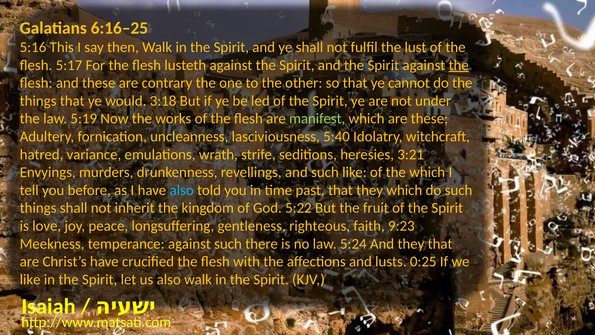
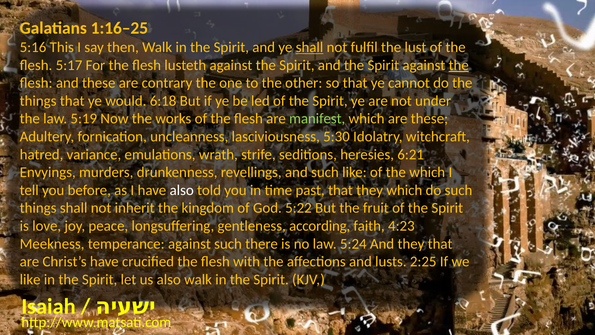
6:16–25: 6:16–25 -> 1:16–25
shall at (310, 47) underline: none -> present
3:18: 3:18 -> 6:18
5:40: 5:40 -> 5:30
3:21: 3:21 -> 6:21
also at (182, 190) colour: light blue -> white
righteous: righteous -> according
9:23: 9:23 -> 4:23
0:25: 0:25 -> 2:25
